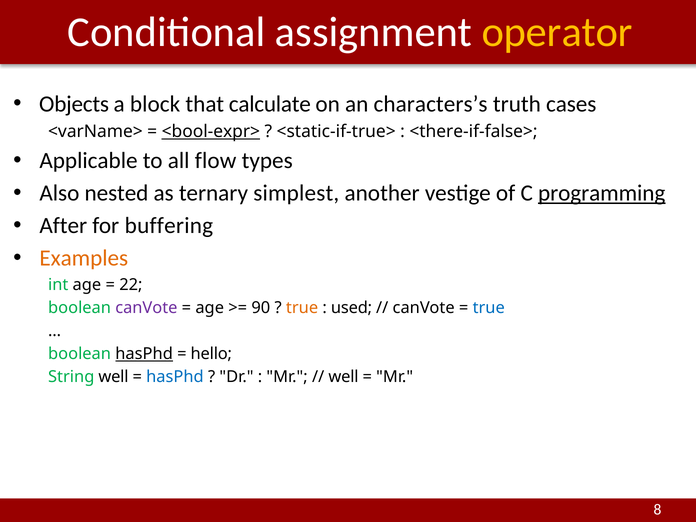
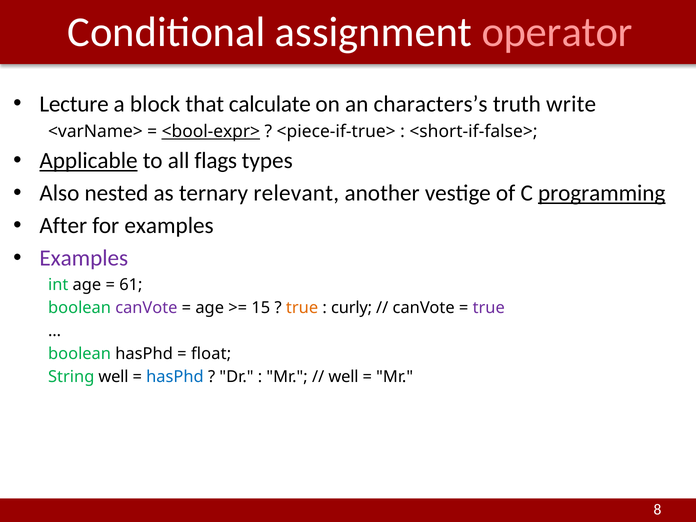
operator colour: yellow -> pink
Objects: Objects -> Lecture
cases: cases -> write
<static-if-true>: <static-if-true> -> <piece-if-true>
<there-if-false>: <there-if-false> -> <short-if-false>
Applicable underline: none -> present
flow: flow -> flags
simplest: simplest -> relevant
for buffering: buffering -> examples
Examples at (84, 258) colour: orange -> purple
22: 22 -> 61
90: 90 -> 15
used: used -> curly
true at (489, 308) colour: blue -> purple
hasPhd at (144, 354) underline: present -> none
hello: hello -> float
